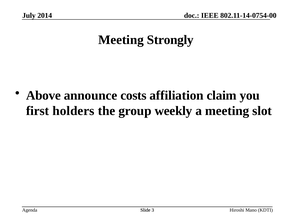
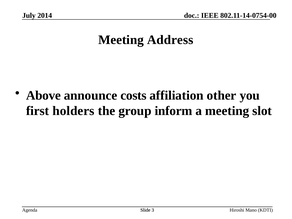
Strongly: Strongly -> Address
claim: claim -> other
weekly: weekly -> inform
